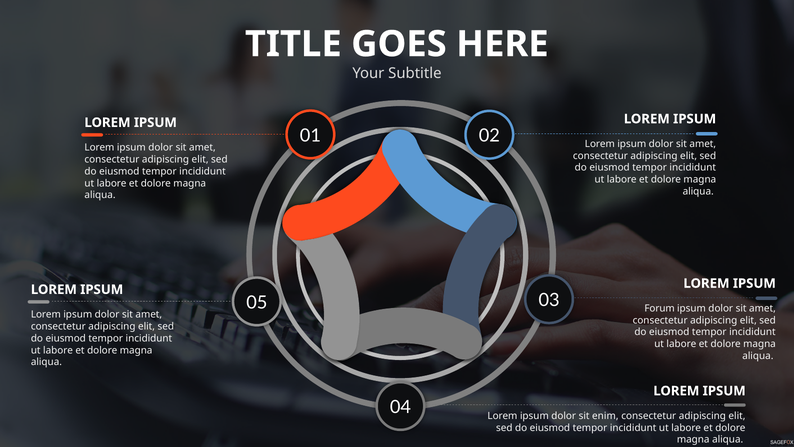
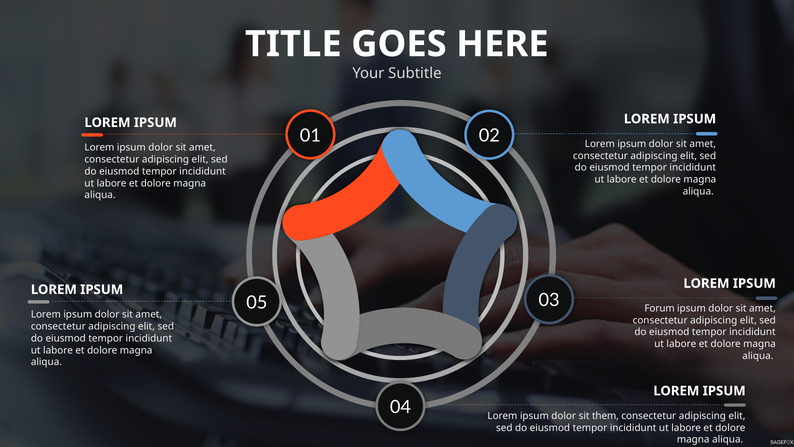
enim: enim -> them
